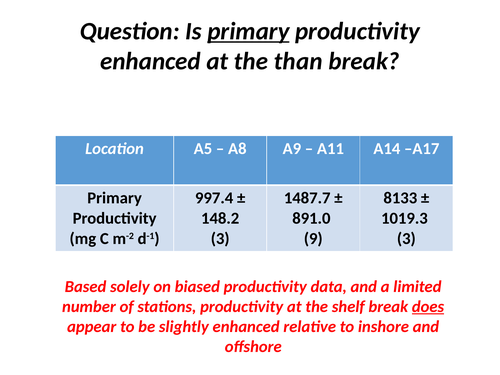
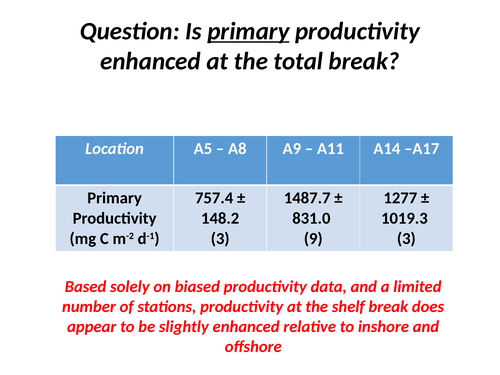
than: than -> total
997.4: 997.4 -> 757.4
8133: 8133 -> 1277
891.0: 891.0 -> 831.0
does underline: present -> none
